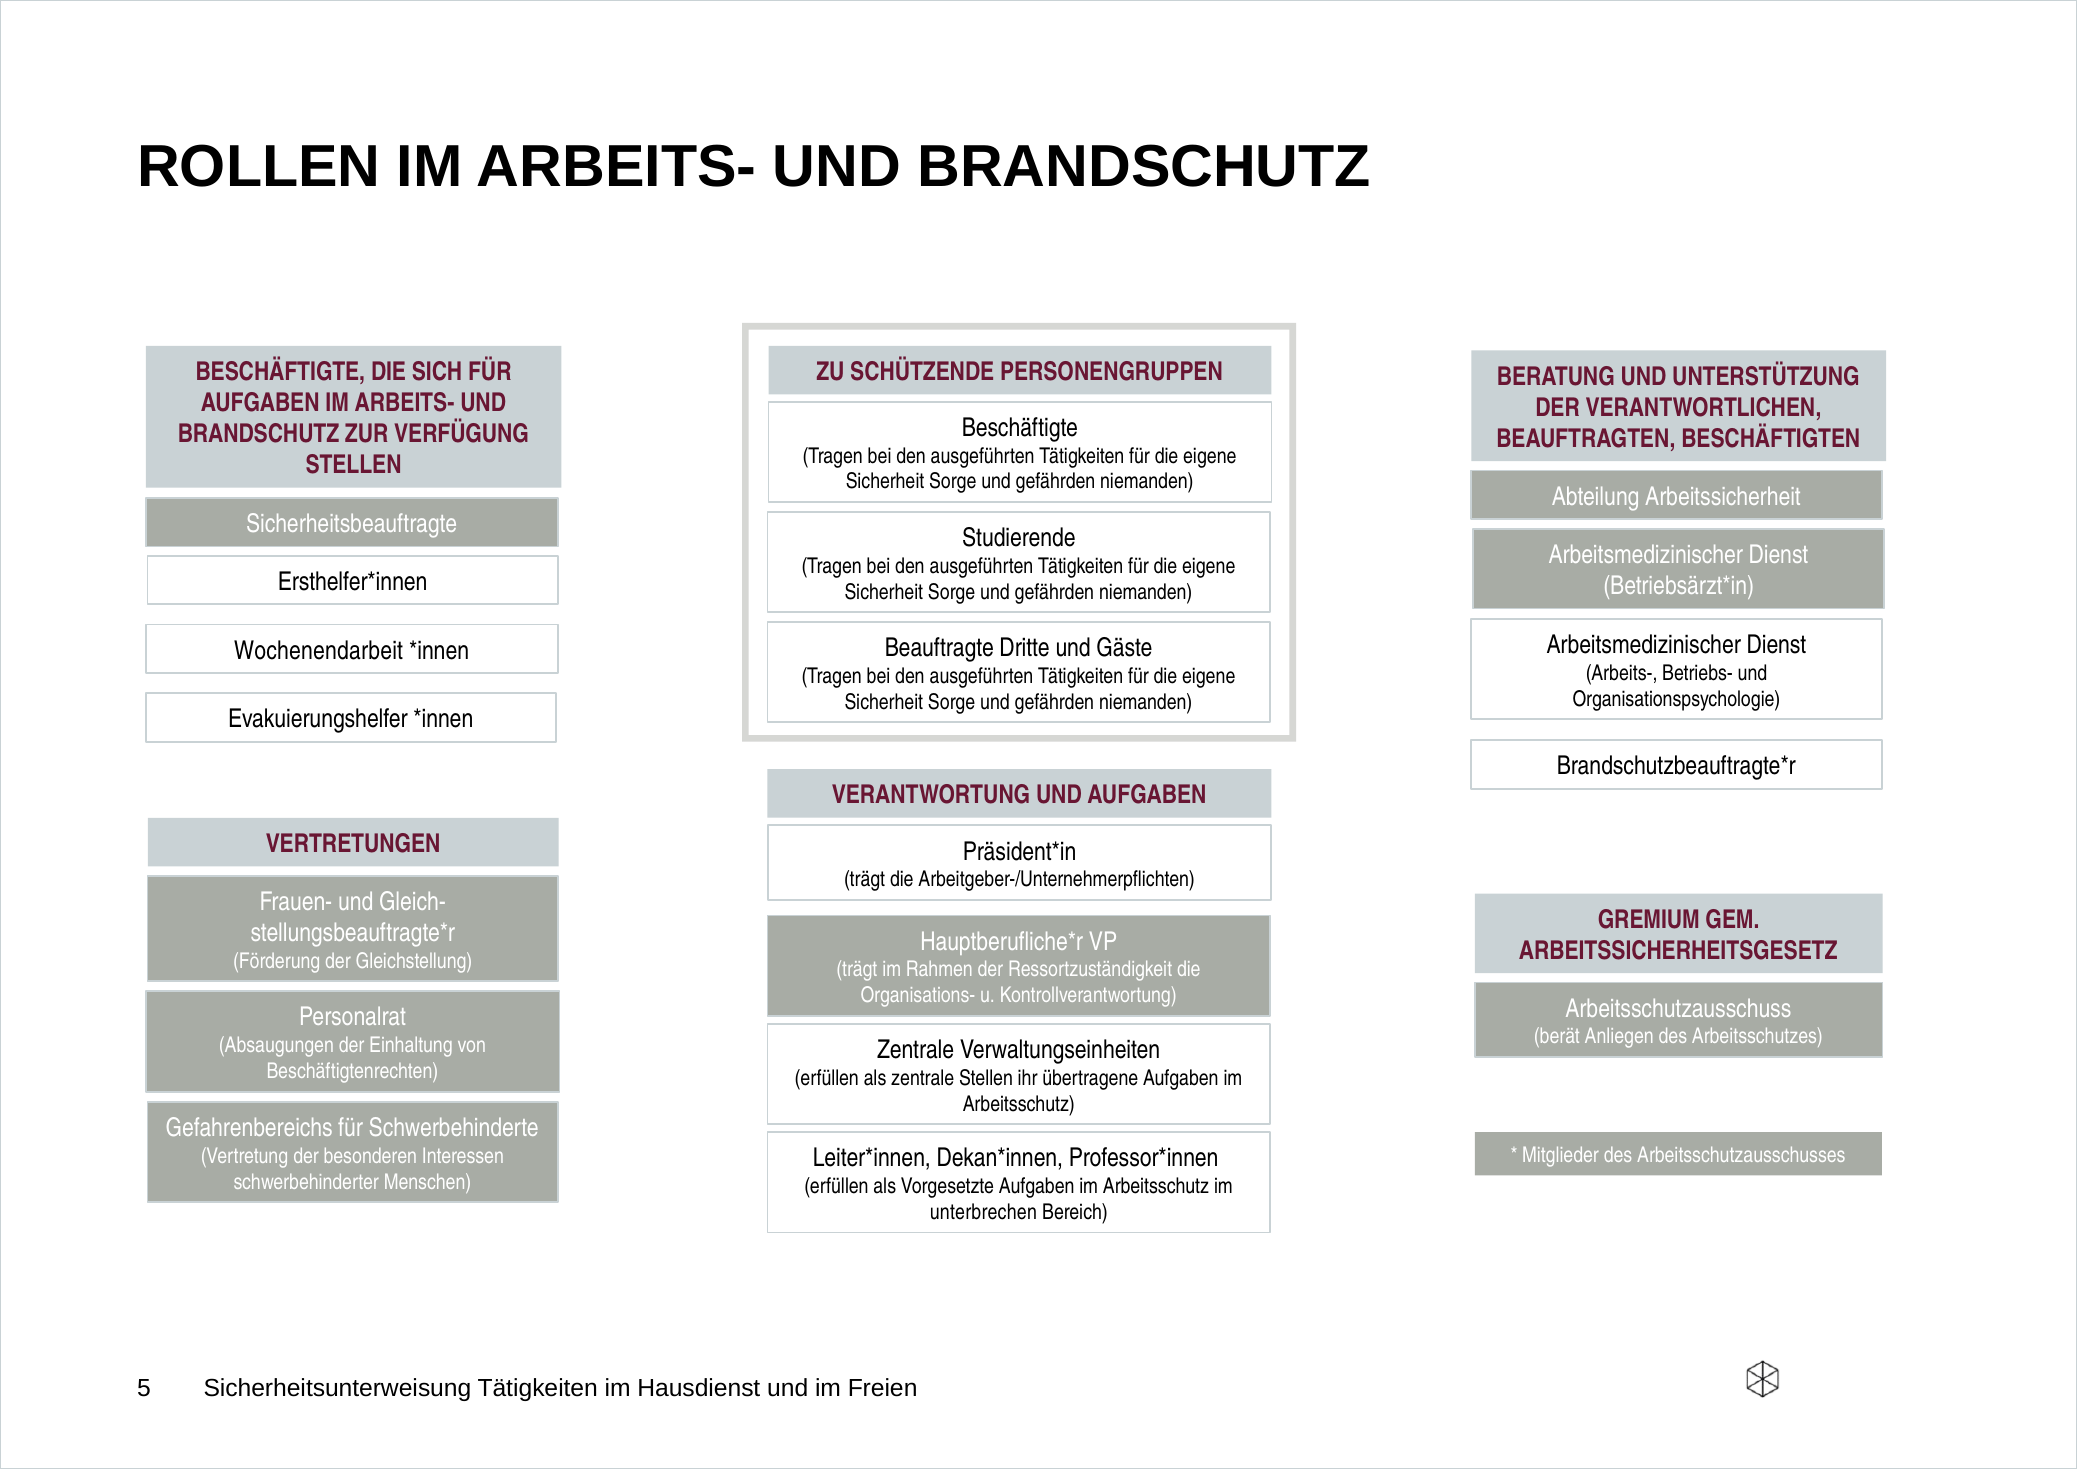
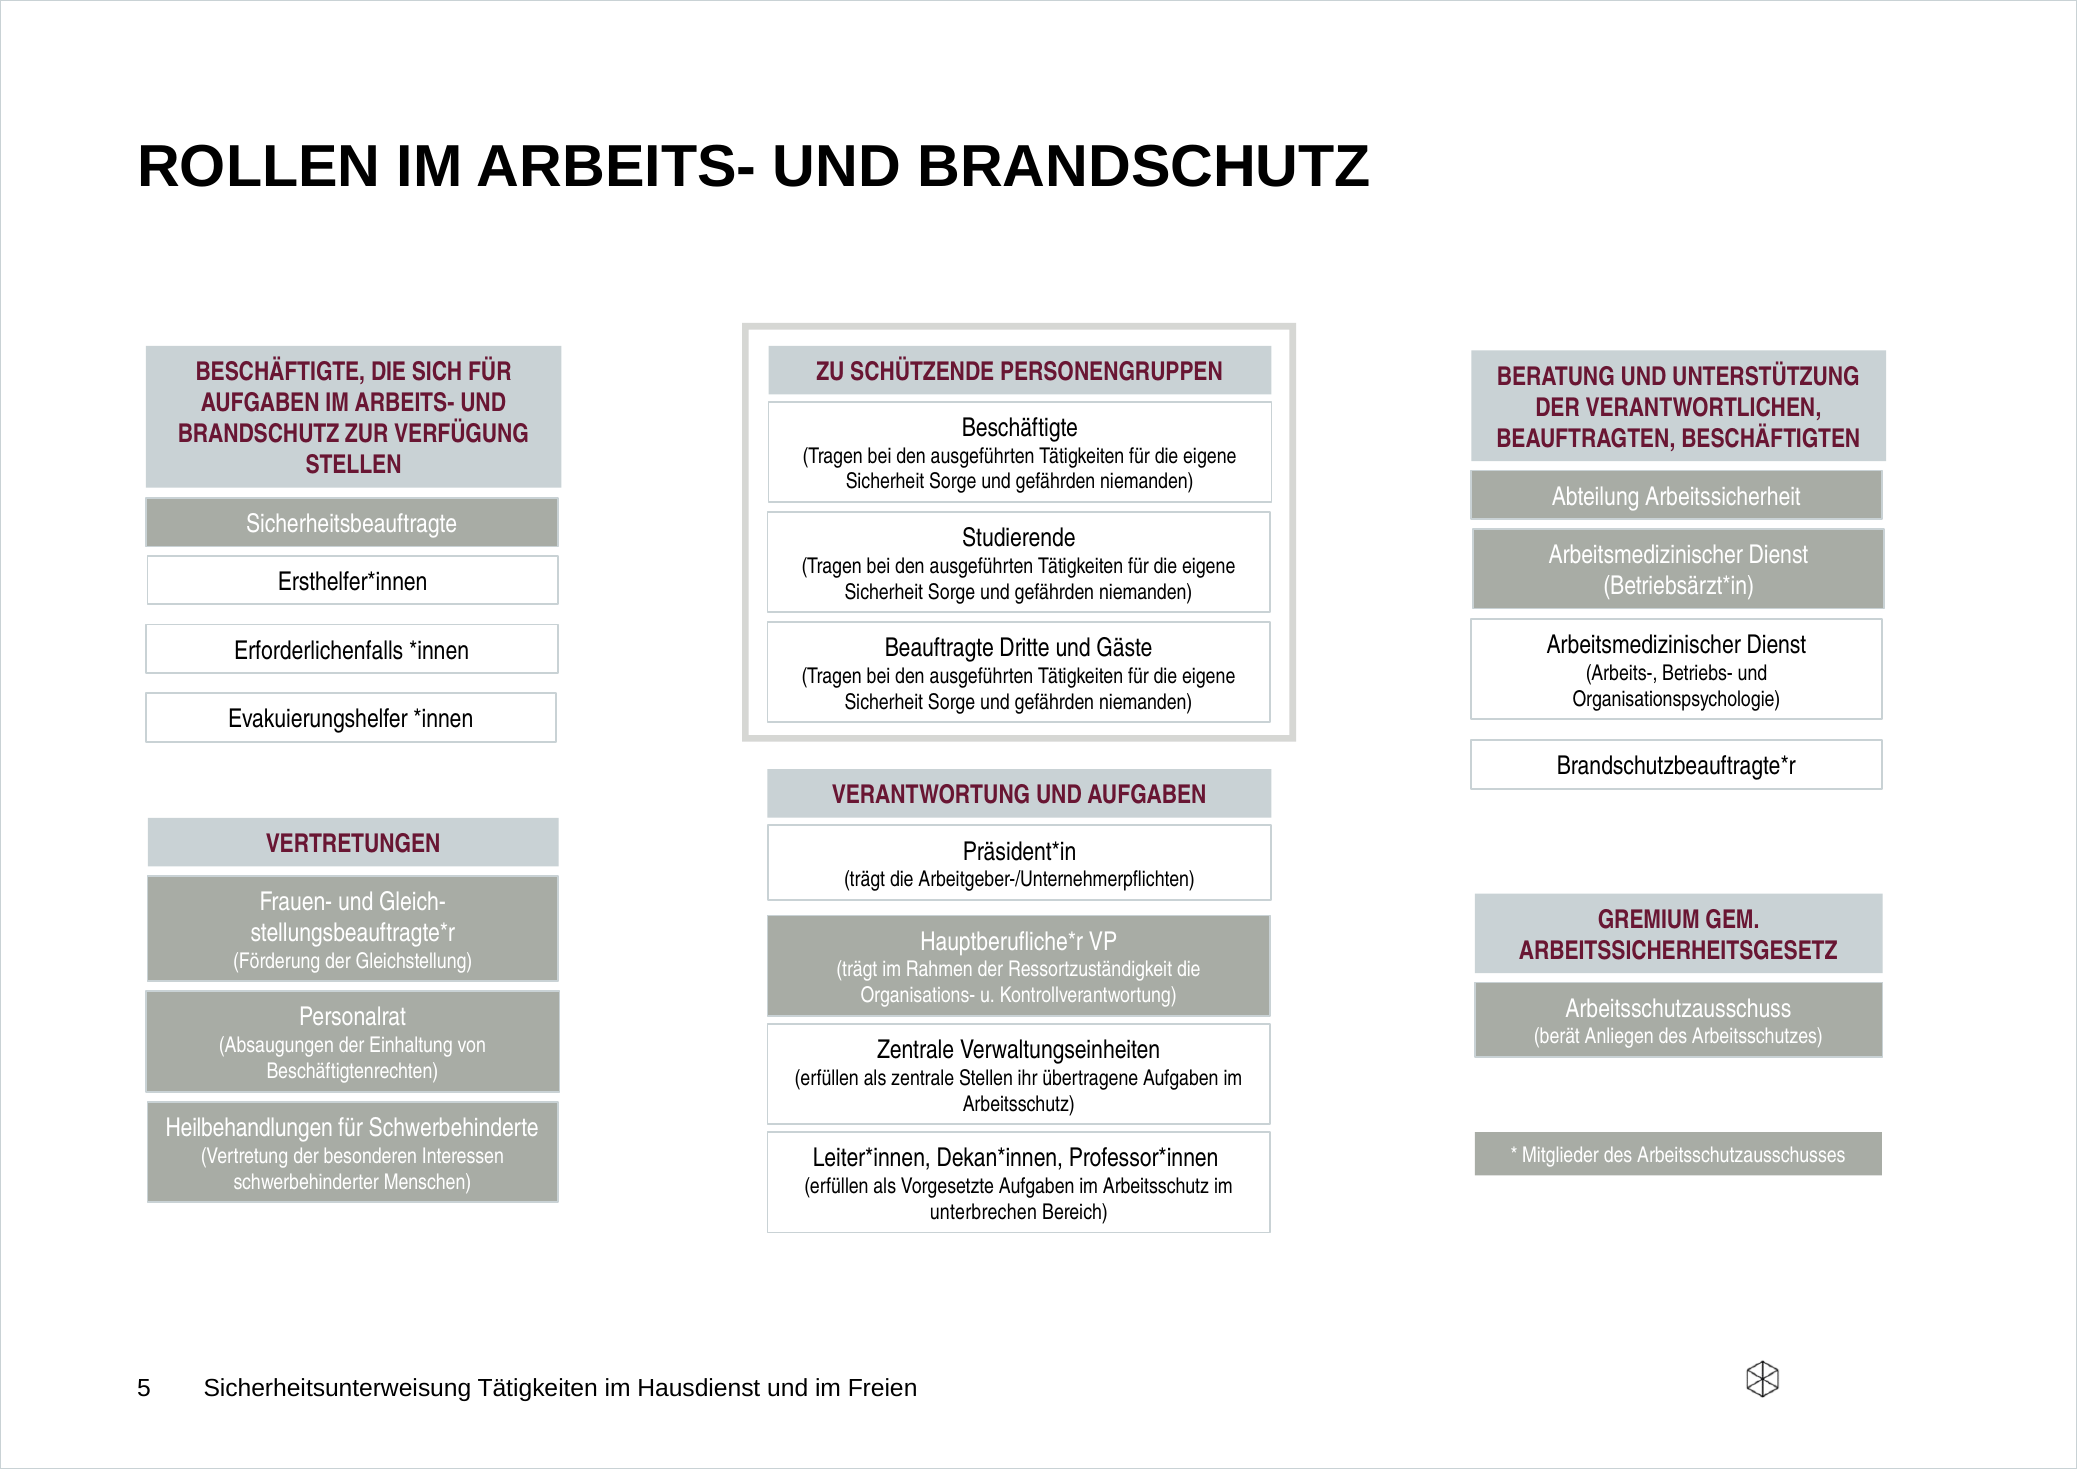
Wochenendarbeit: Wochenendarbeit -> Erforderlichenfalls
Gefahrenbereichs: Gefahrenbereichs -> Heilbehandlungen
